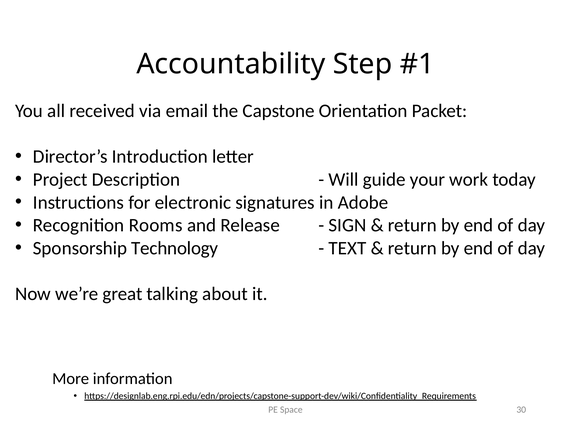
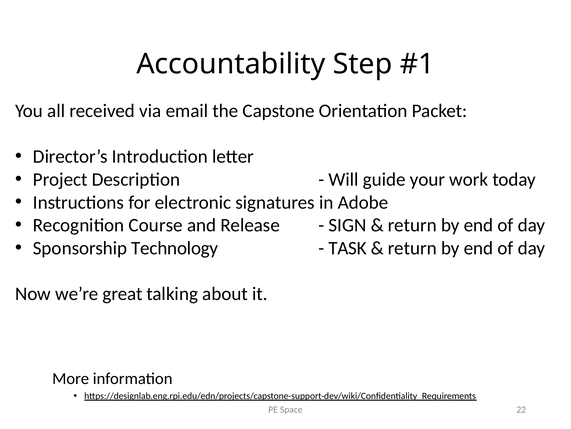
Rooms: Rooms -> Course
TEXT: TEXT -> TASK
30: 30 -> 22
